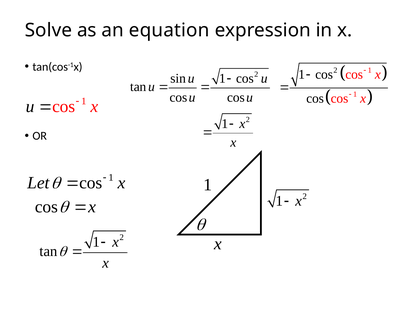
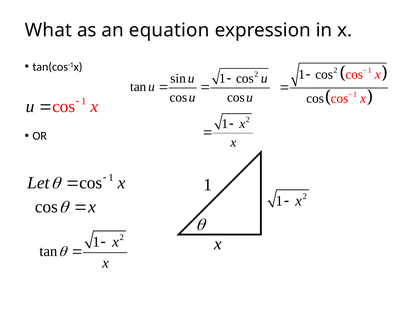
Solve: Solve -> What
